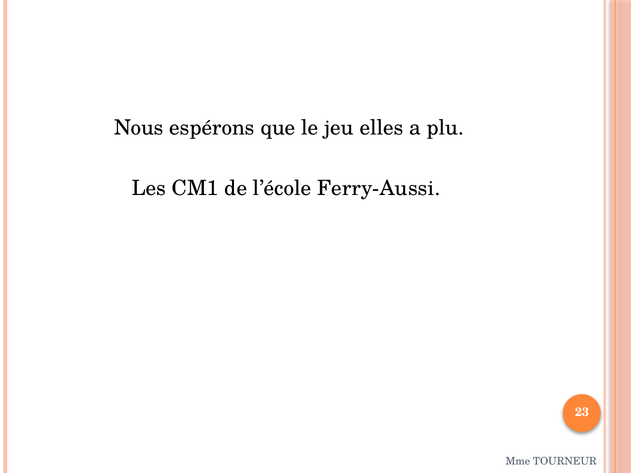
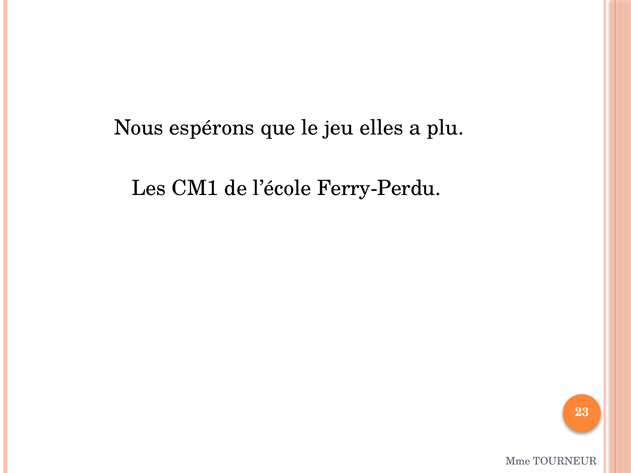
Ferry-Aussi: Ferry-Aussi -> Ferry-Perdu
